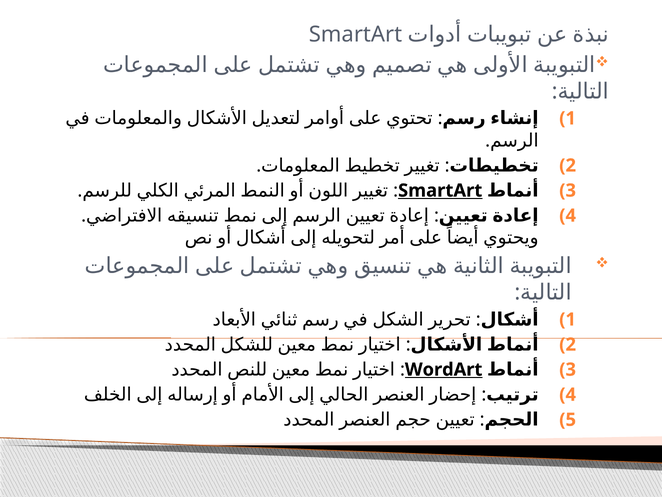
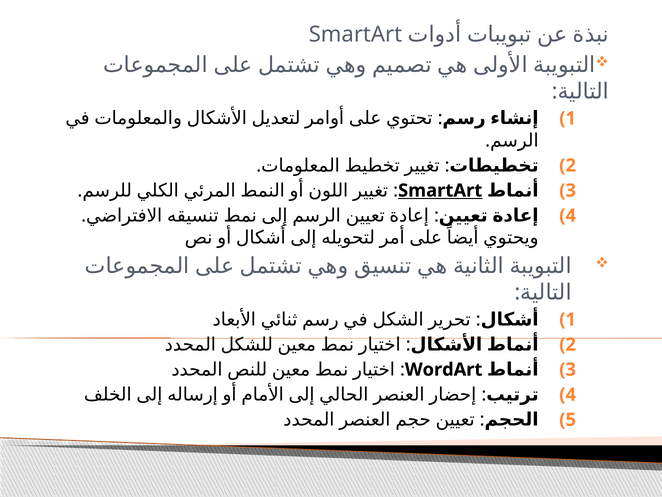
WordArt underline: present -> none
